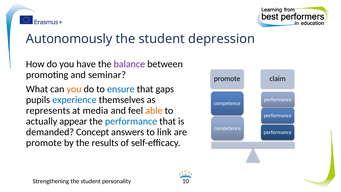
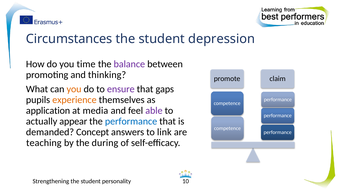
Autonomously: Autonomously -> Circumstances
have: have -> time
seminar: seminar -> thinking
ensure colour: blue -> purple
experience colour: blue -> orange
represents: represents -> application
able colour: orange -> purple
promote at (44, 143): promote -> teaching
results: results -> during
